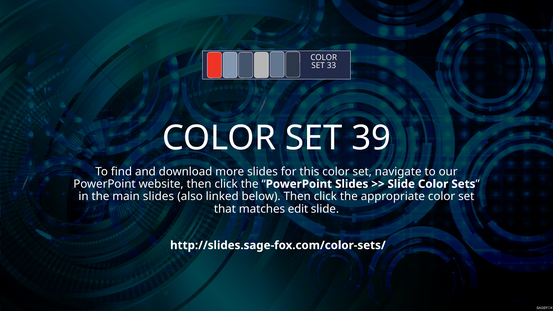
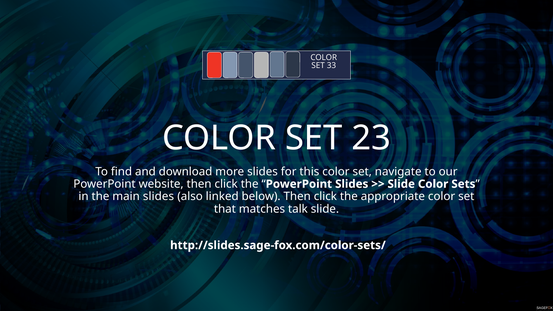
39: 39 -> 23
edit: edit -> talk
